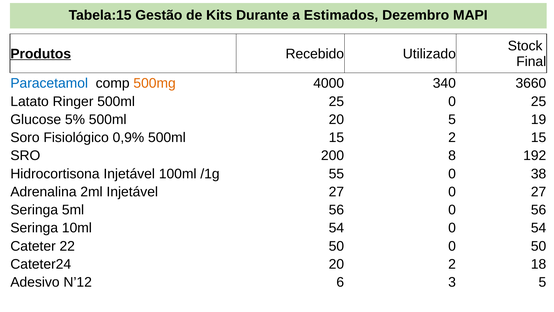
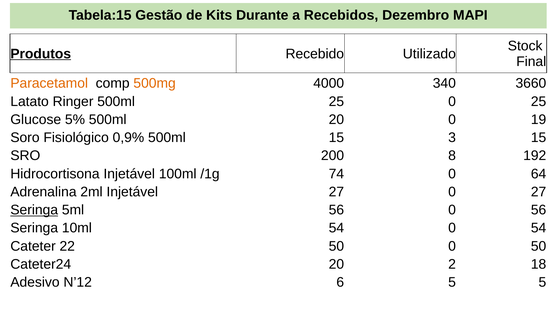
Estimados: Estimados -> Recebidos
Paracetamol colour: blue -> orange
20 5: 5 -> 0
15 2: 2 -> 3
55: 55 -> 74
38: 38 -> 64
Seringa at (34, 210) underline: none -> present
6 3: 3 -> 5
